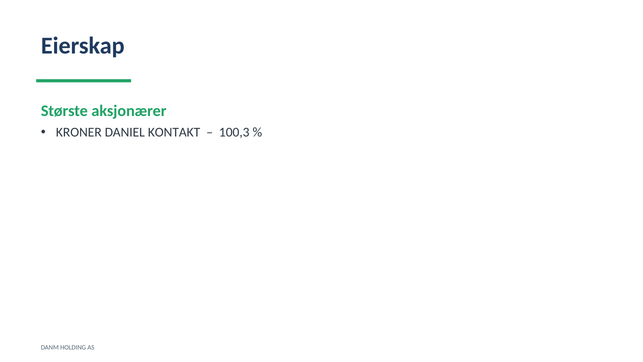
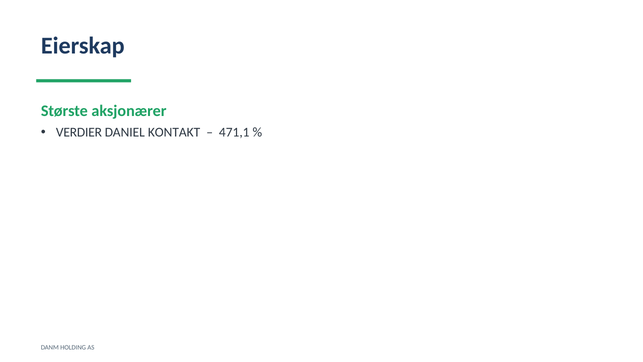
KRONER: KRONER -> VERDIER
100,3: 100,3 -> 471,1
